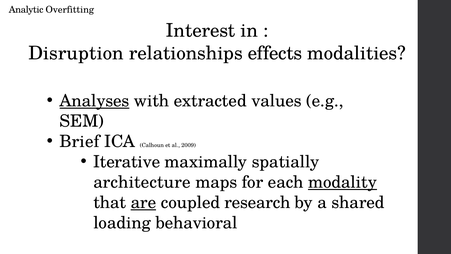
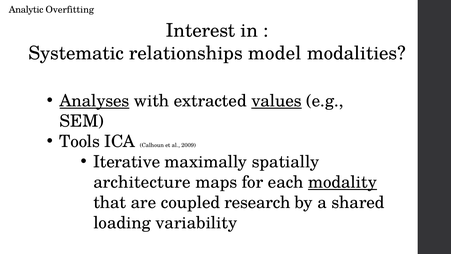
Disruption: Disruption -> Systematic
effects: effects -> model
values underline: none -> present
Brief: Brief -> Tools
are underline: present -> none
behavioral: behavioral -> variability
